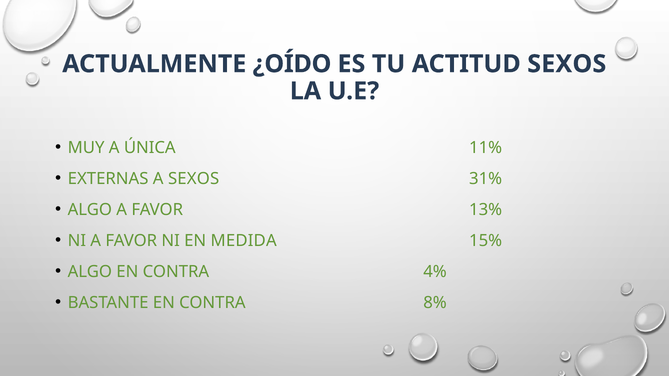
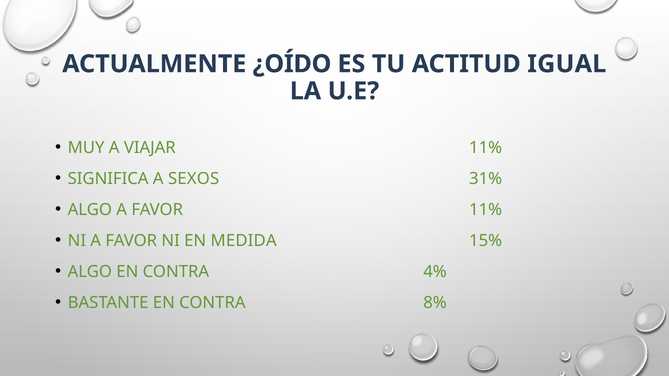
ACTITUD SEXOS: SEXOS -> IGUAL
ÚNICA: ÚNICA -> VIAJAR
EXTERNAS: EXTERNAS -> SIGNIFICA
FAVOR 13%: 13% -> 11%
